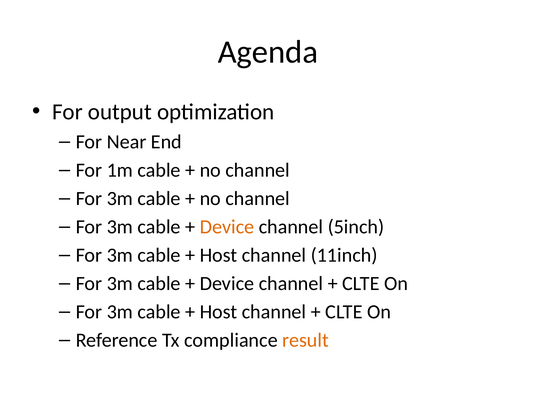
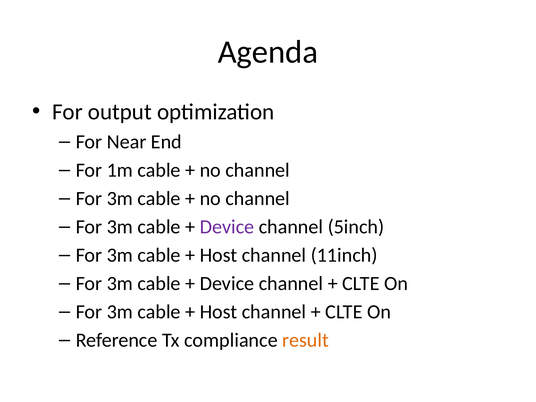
Device at (227, 227) colour: orange -> purple
